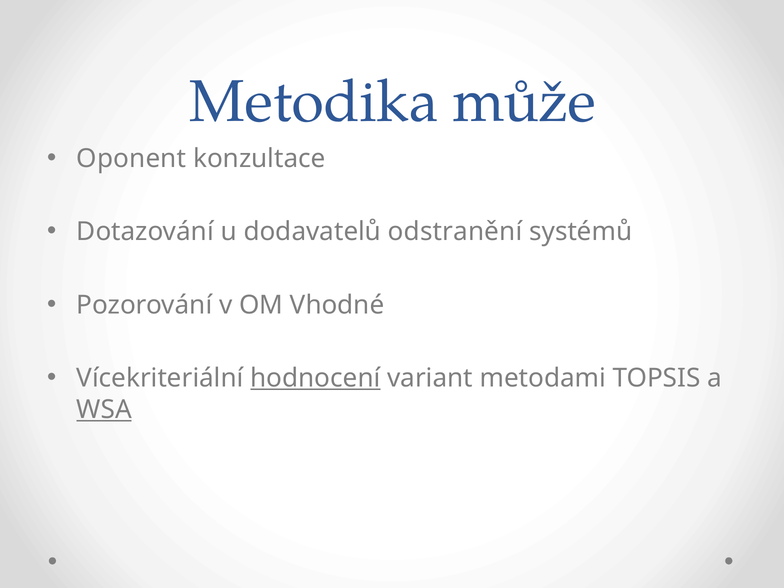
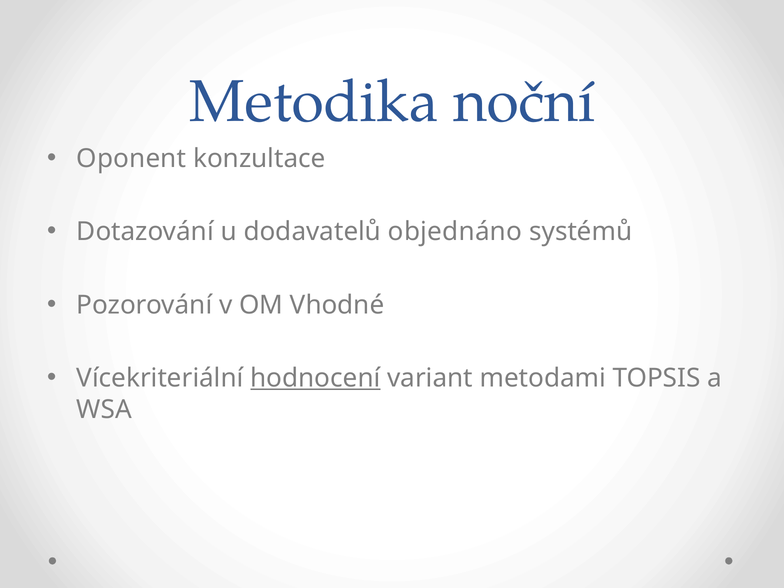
může: může -> noční
odstranění: odstranění -> objednáno
WSA underline: present -> none
